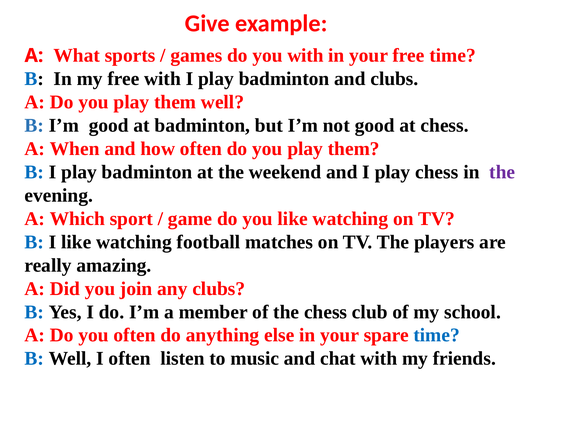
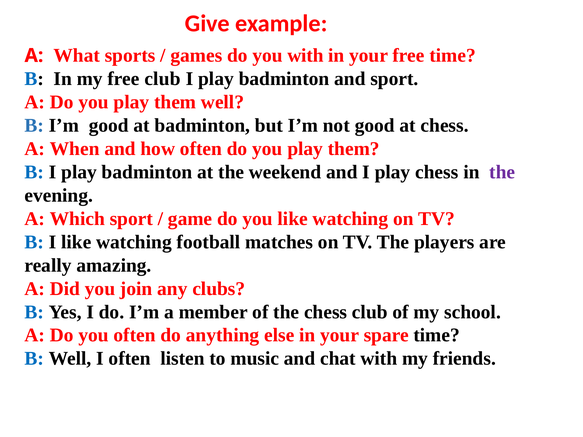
free with: with -> club
and clubs: clubs -> sport
time at (437, 335) colour: blue -> black
